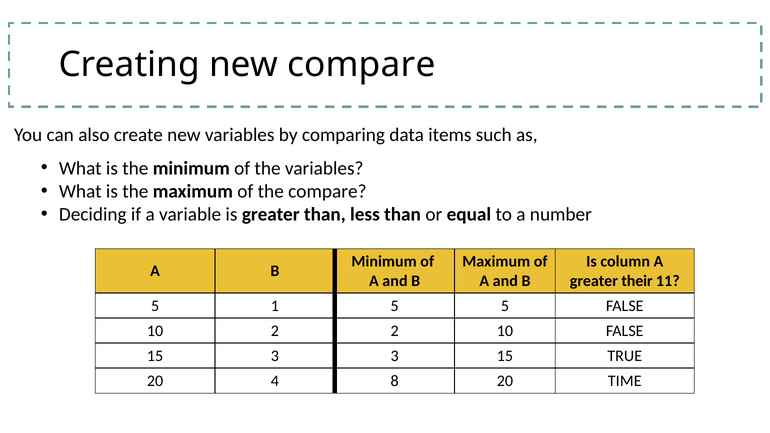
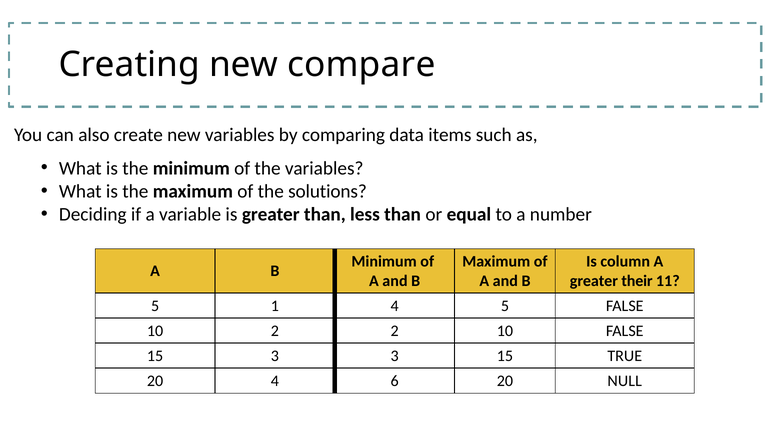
the compare: compare -> solutions
1 5: 5 -> 4
8: 8 -> 6
TIME: TIME -> NULL
